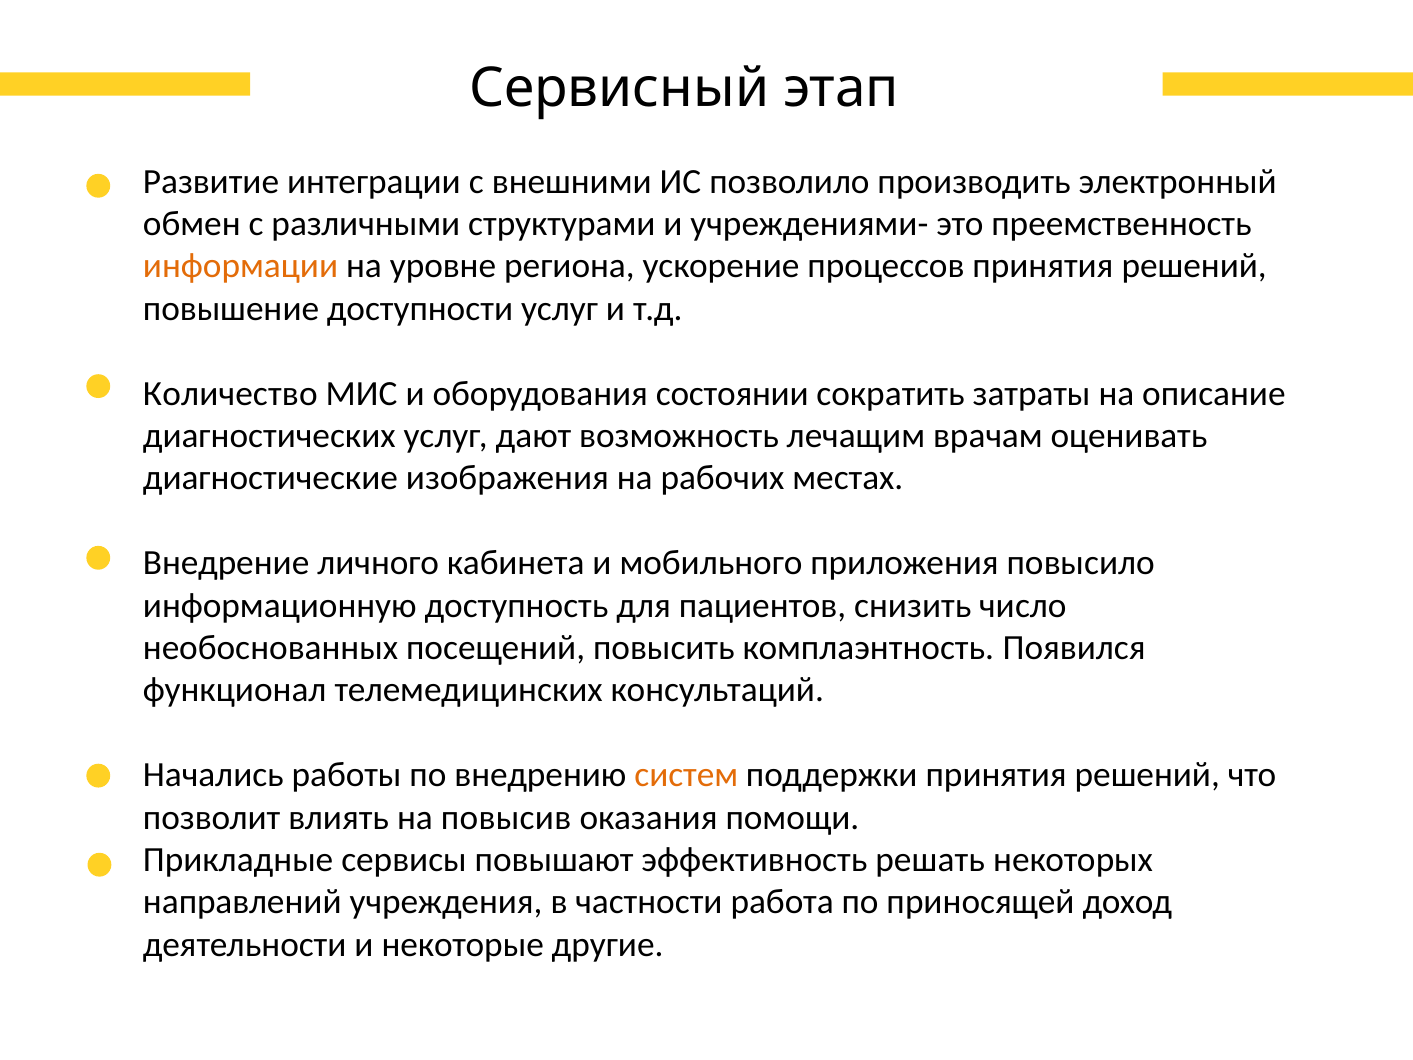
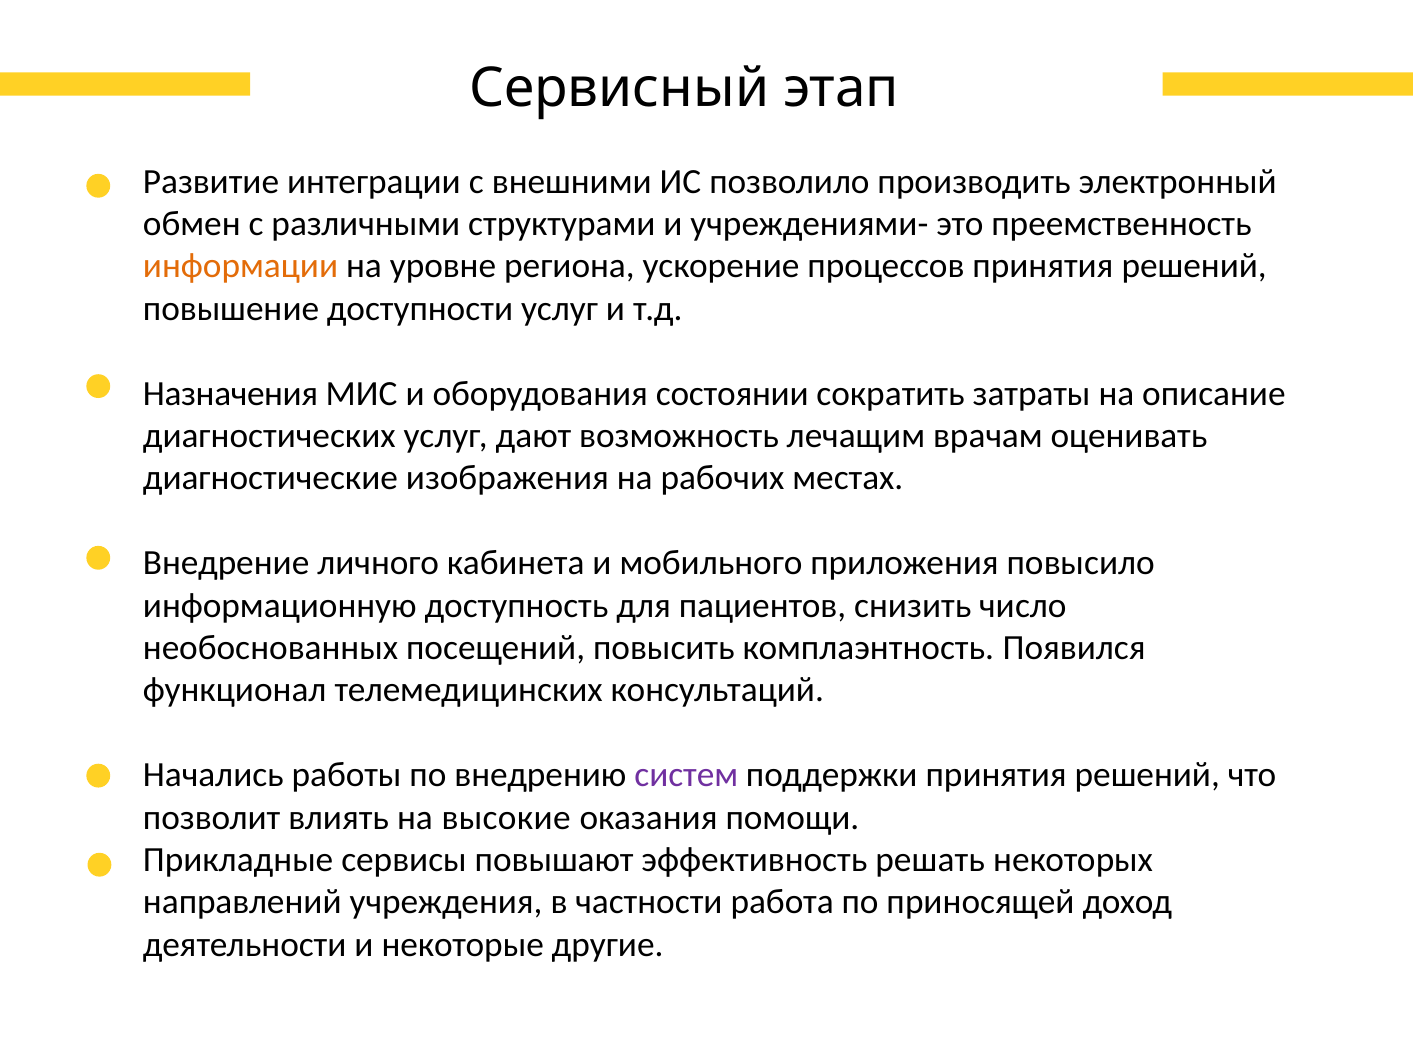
Количество: Количество -> Назначения
систем colour: orange -> purple
повысив: повысив -> высокие
